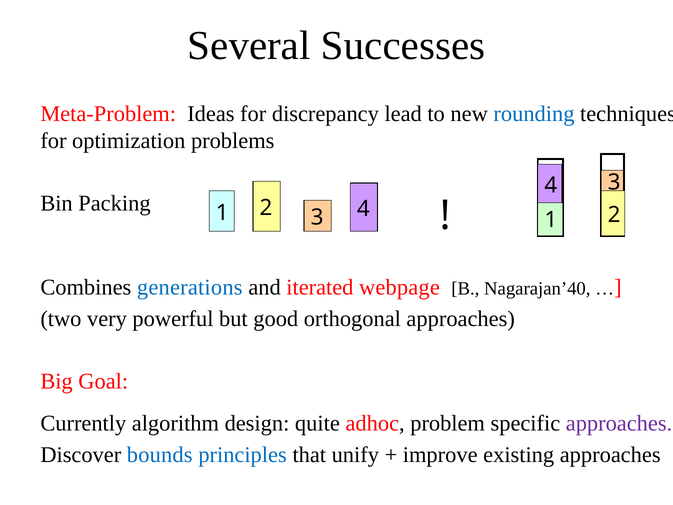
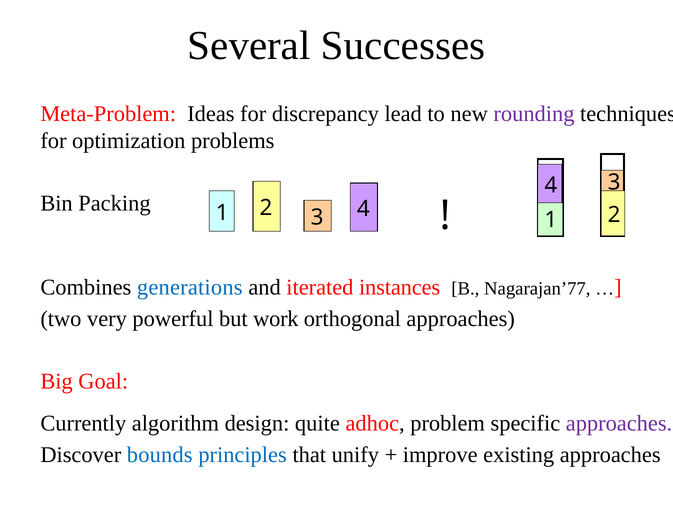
rounding colour: blue -> purple
webpage: webpage -> instances
Nagarajan’40: Nagarajan’40 -> Nagarajan’77
good: good -> work
